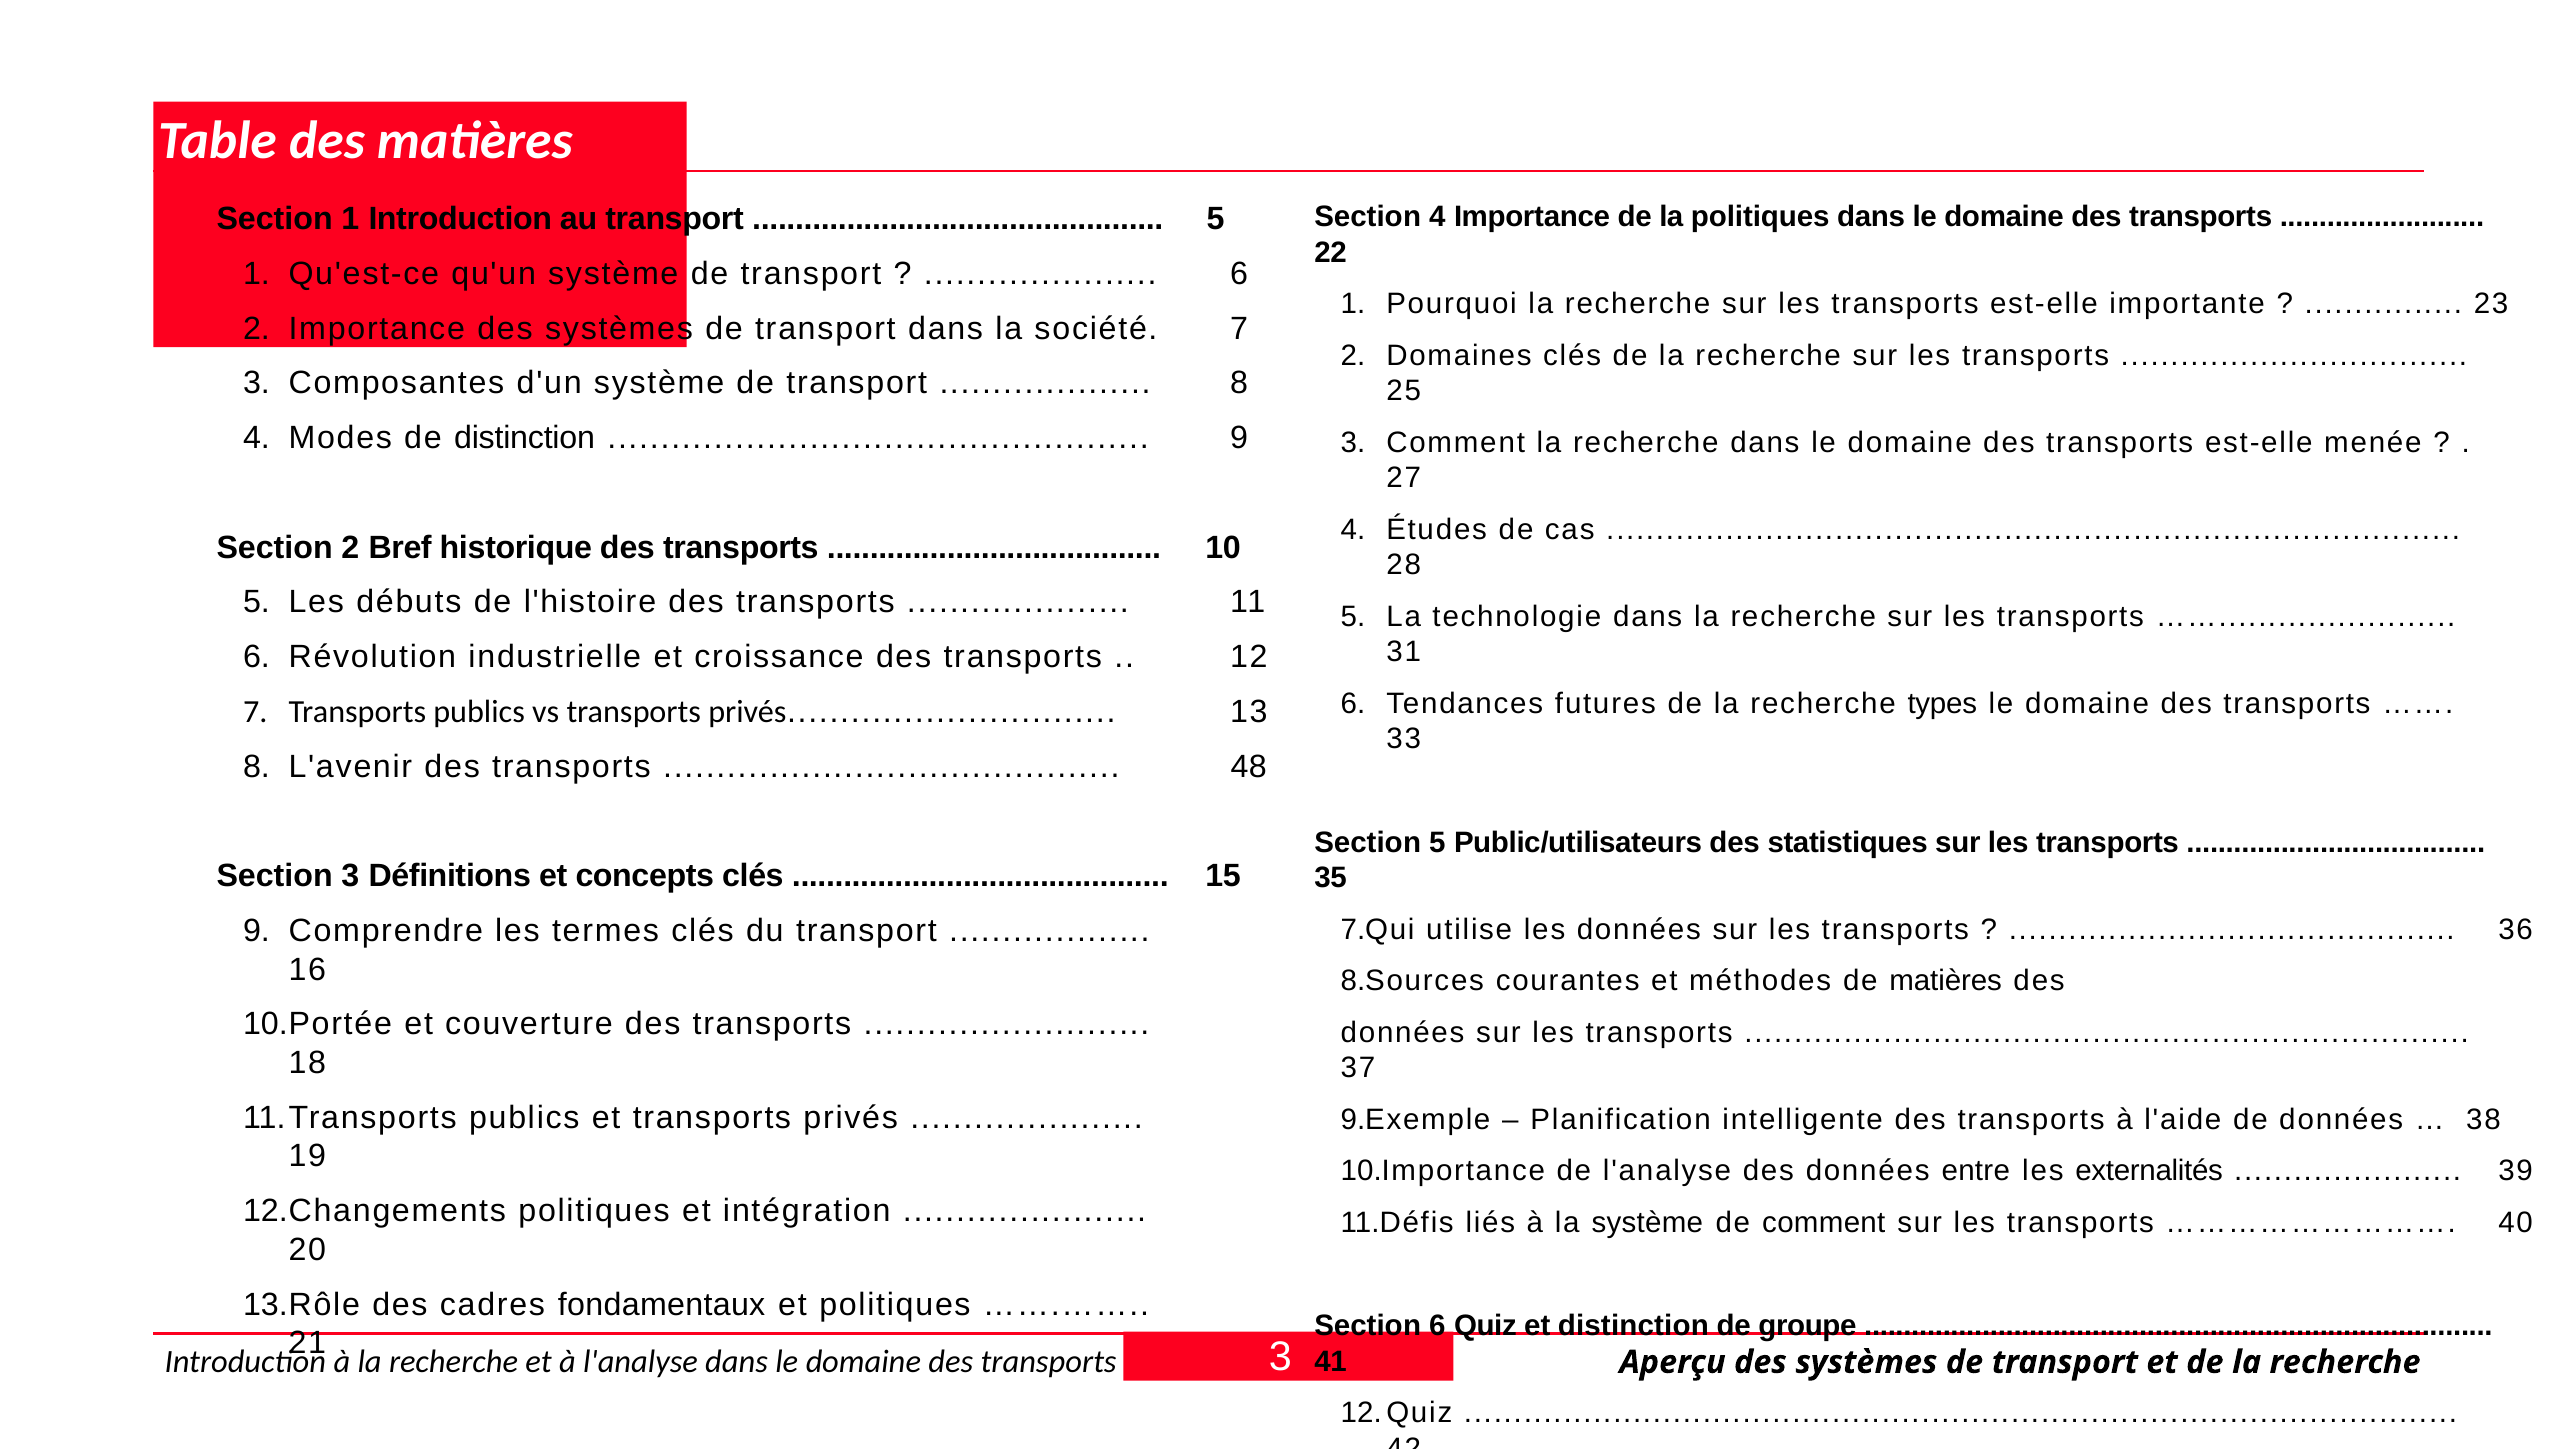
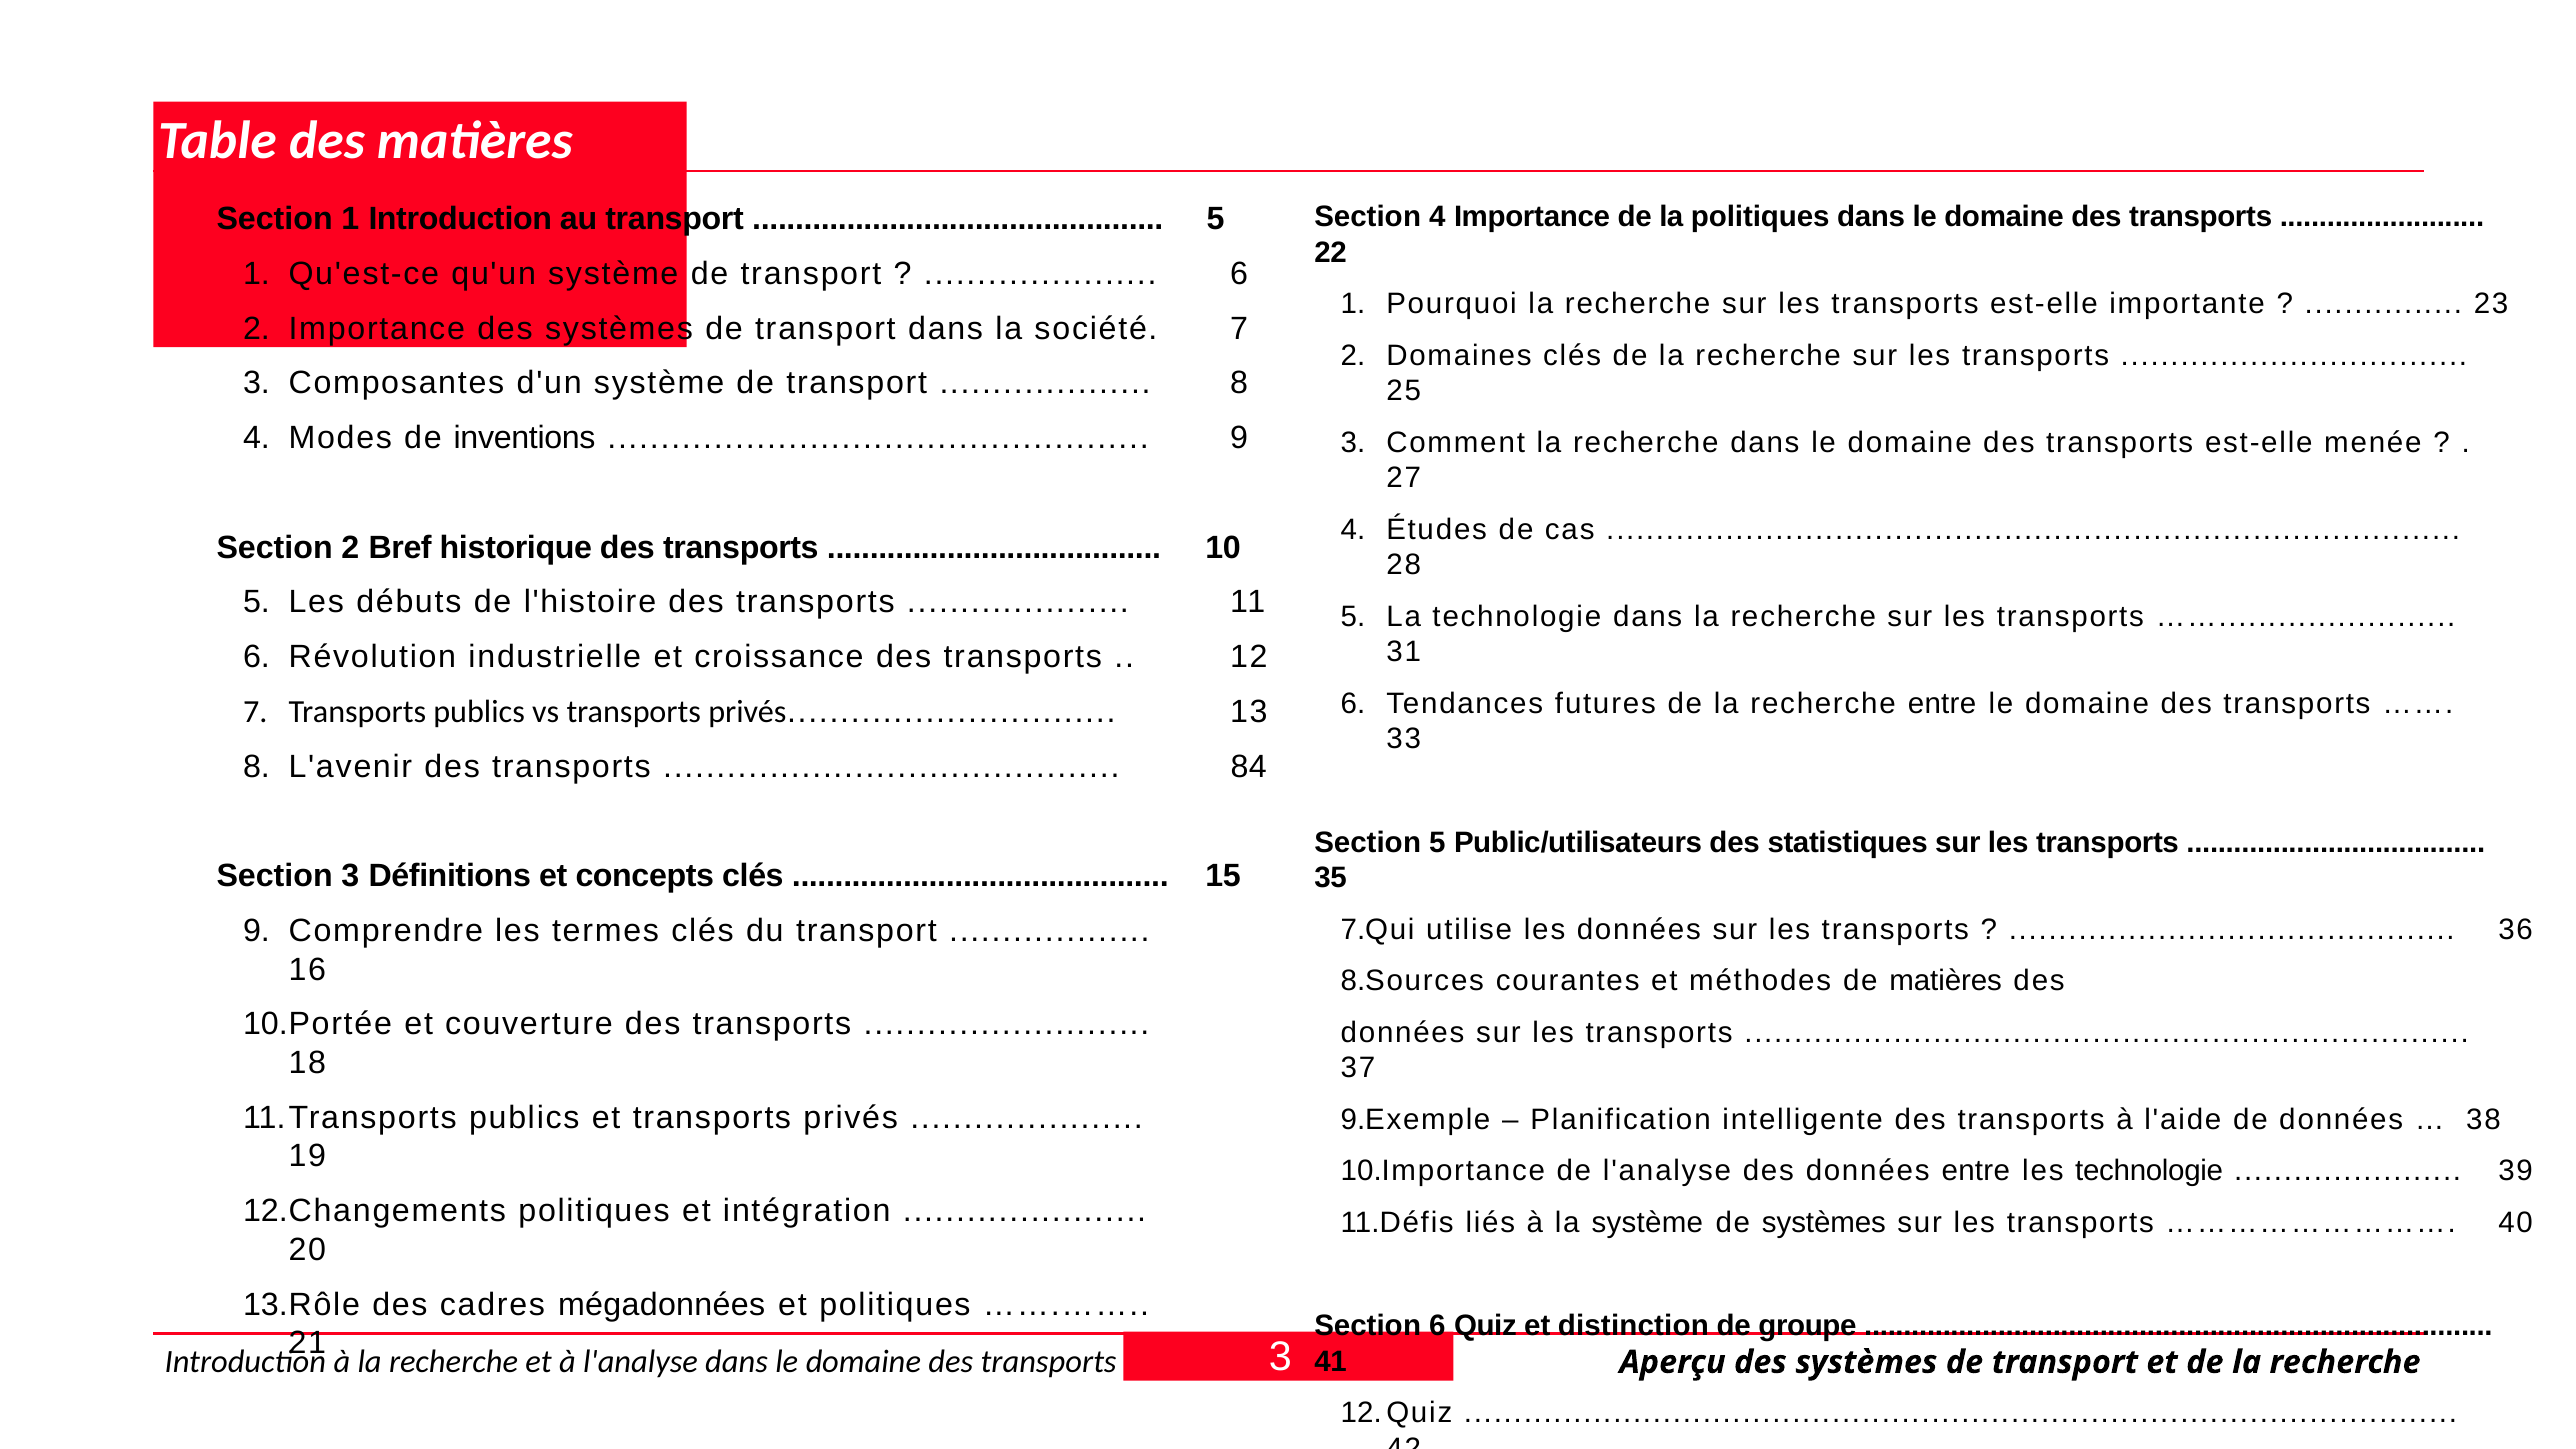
de distinction: distinction -> inventions
recherche types: types -> entre
48: 48 -> 84
les externalités: externalités -> technologie
de comment: comment -> systèmes
fondamentaux: fondamentaux -> mégadonnées
